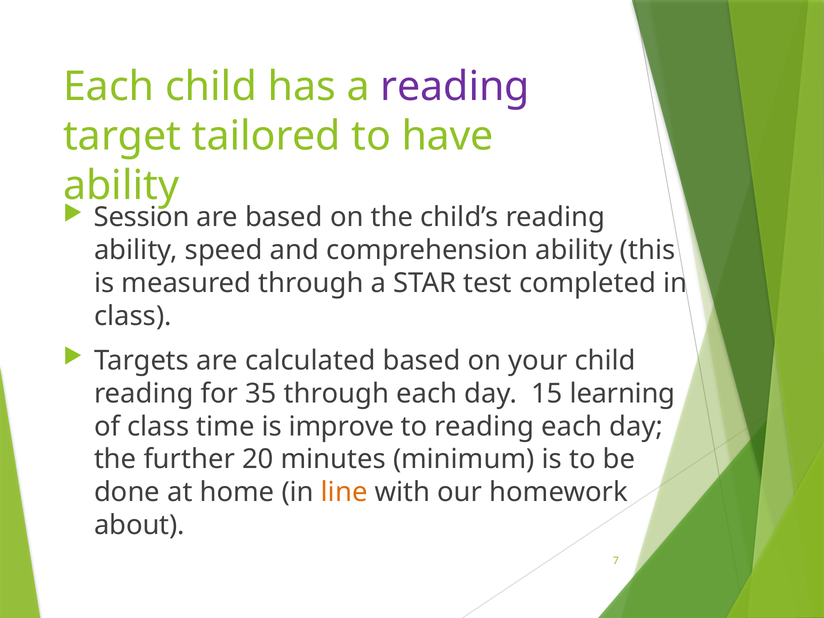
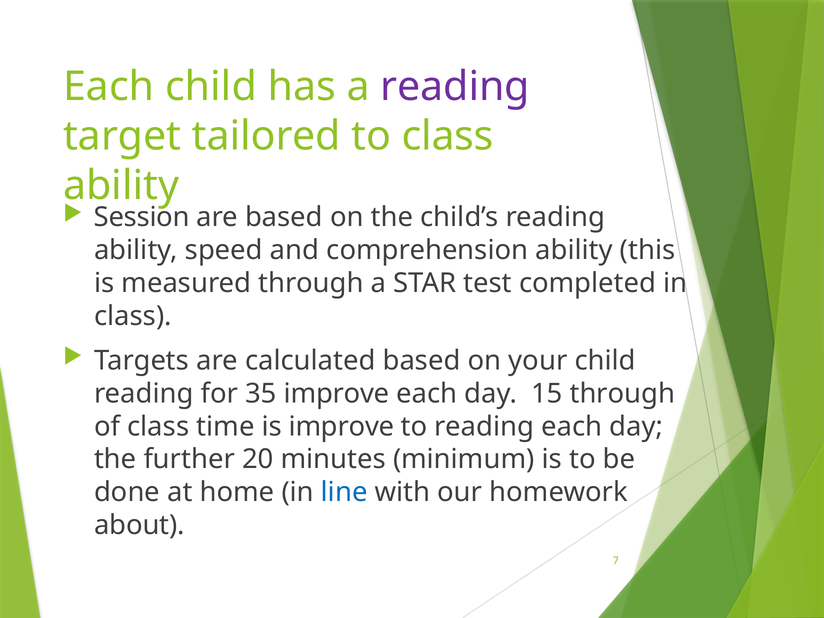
to have: have -> class
35 through: through -> improve
15 learning: learning -> through
line colour: orange -> blue
